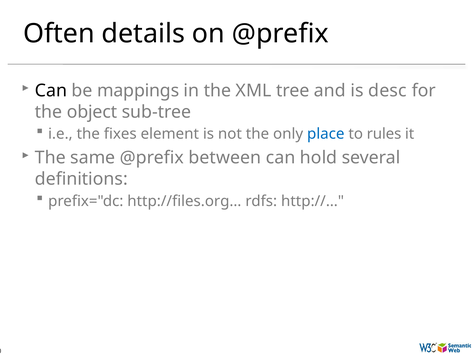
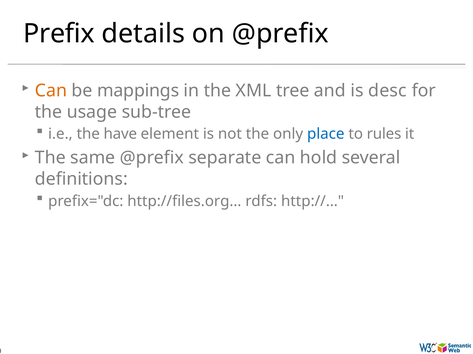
Often: Often -> Prefix
Can at (51, 91) colour: black -> orange
object: object -> usage
fixes: fixes -> have
between: between -> separate
